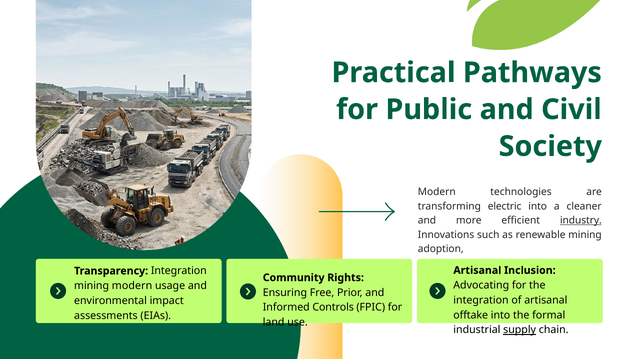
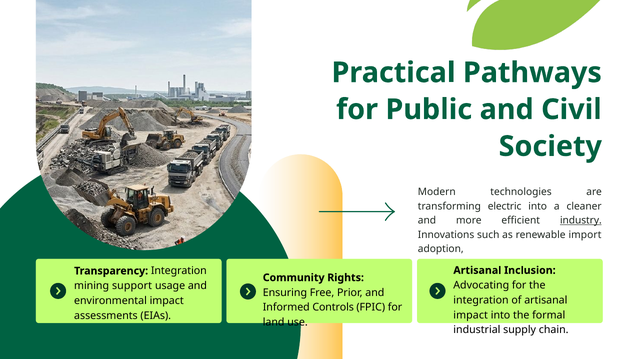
renewable mining: mining -> import
mining modern: modern -> support
offtake at (471, 314): offtake -> impact
supply underline: present -> none
